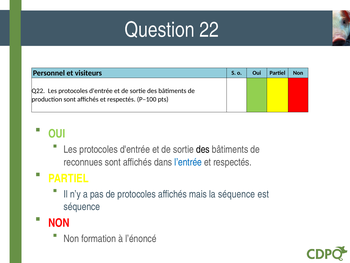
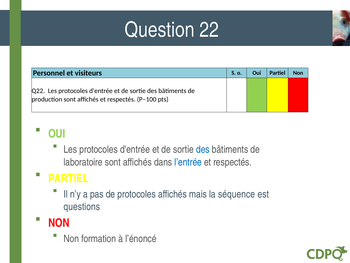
des at (203, 149) colour: black -> blue
reconnues: reconnues -> laboratoire
séquence at (82, 206): séquence -> questions
